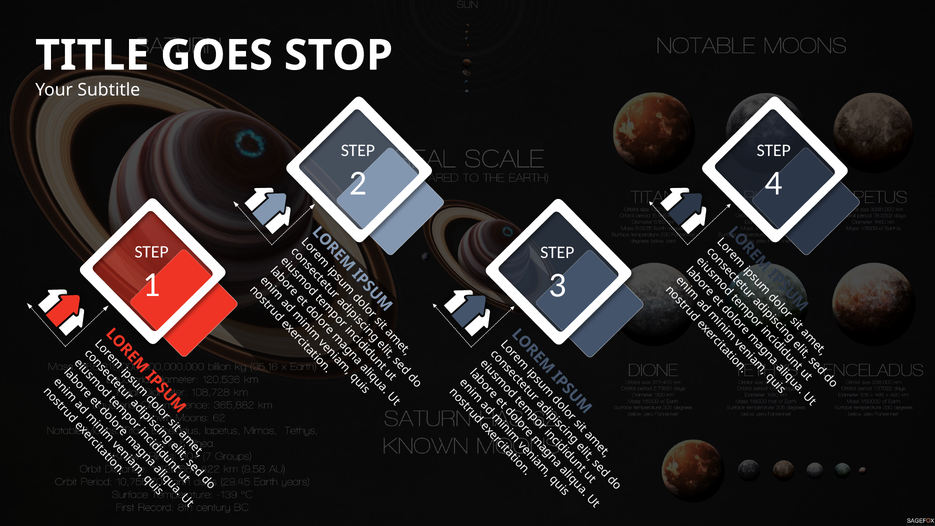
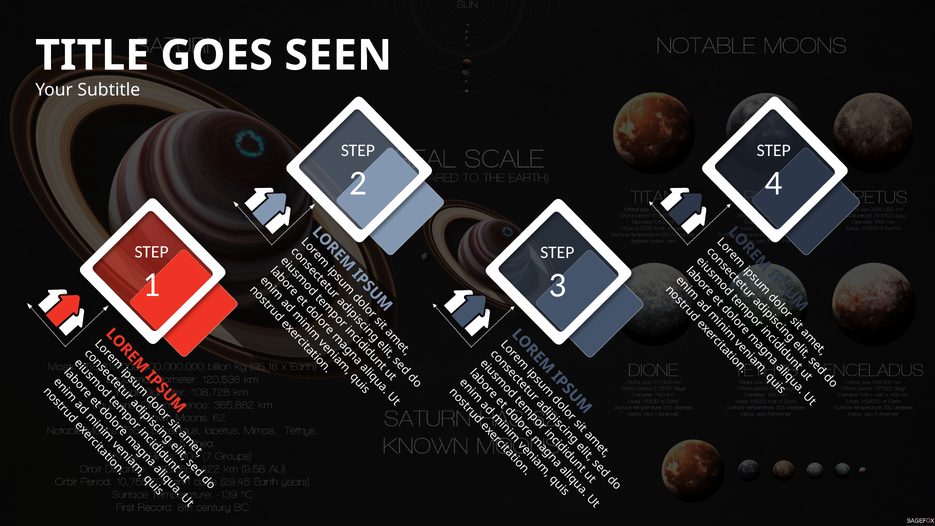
STOP: STOP -> SEEN
